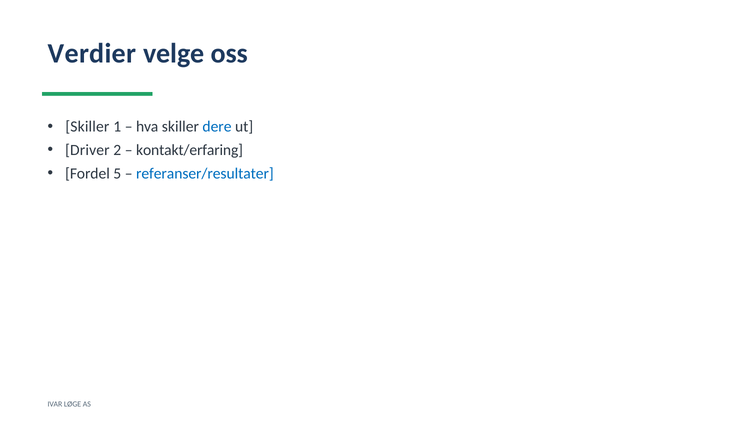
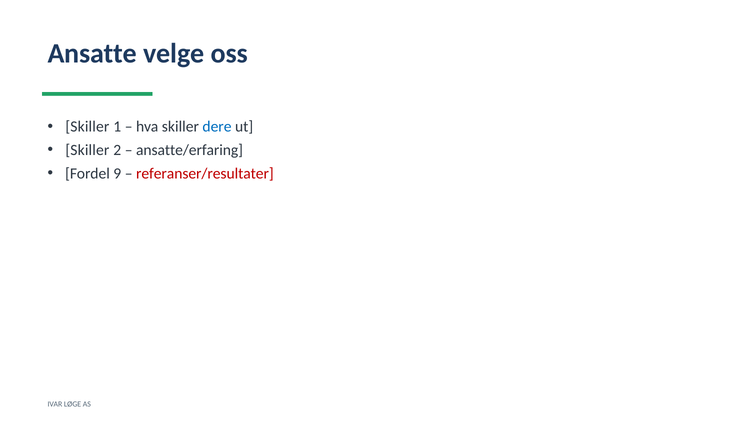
Verdier: Verdier -> Ansatte
Driver at (87, 150): Driver -> Skiller
kontakt/erfaring: kontakt/erfaring -> ansatte/erfaring
5: 5 -> 9
referanser/resultater colour: blue -> red
